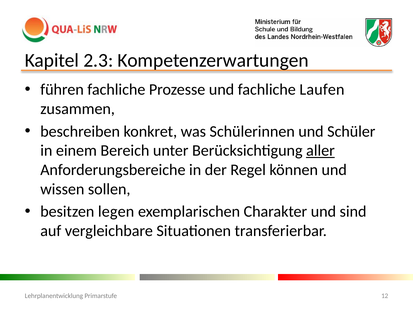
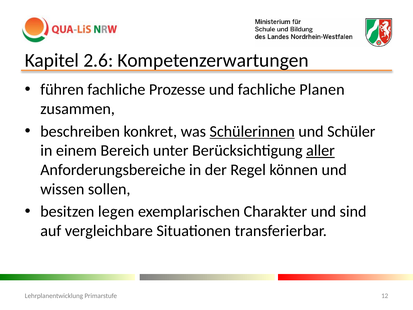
2.3: 2.3 -> 2.6
Laufen: Laufen -> Planen
Schülerinnen underline: none -> present
